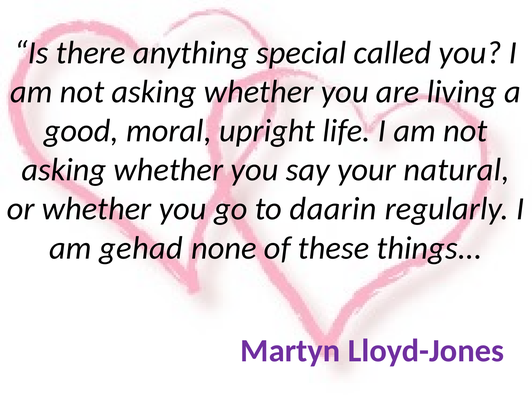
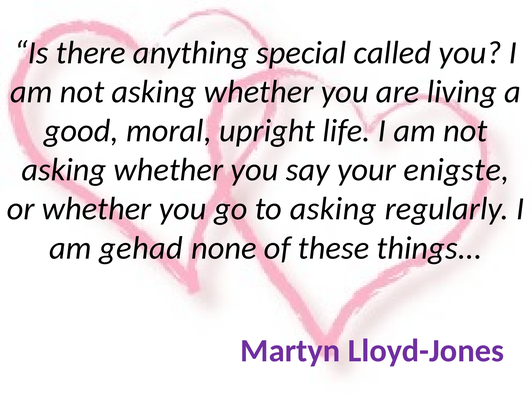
natural: natural -> enigste
to daarin: daarin -> asking
